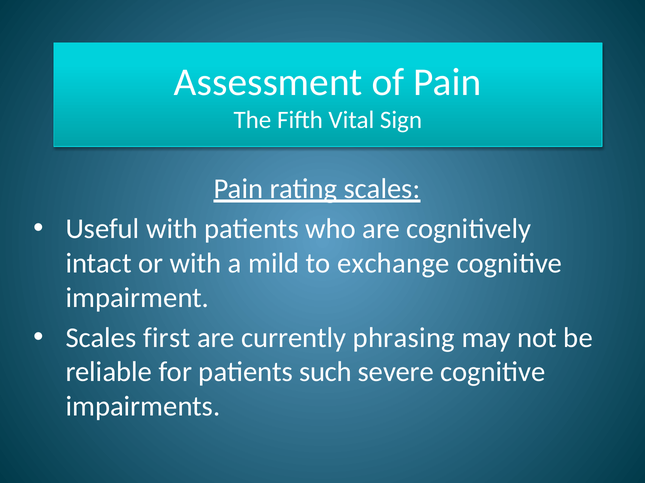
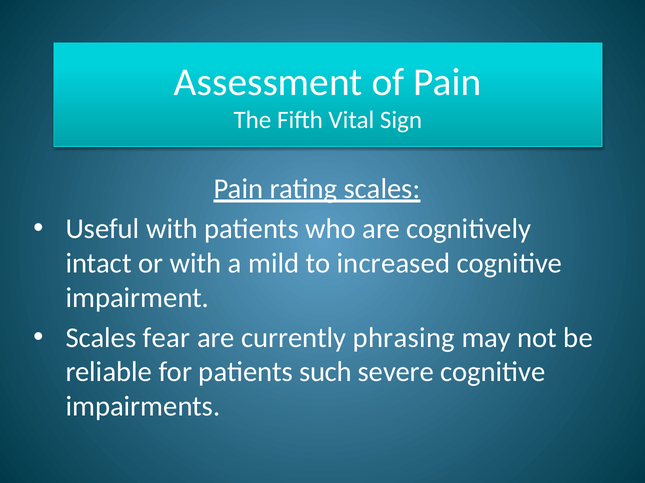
exchange: exchange -> increased
first: first -> fear
